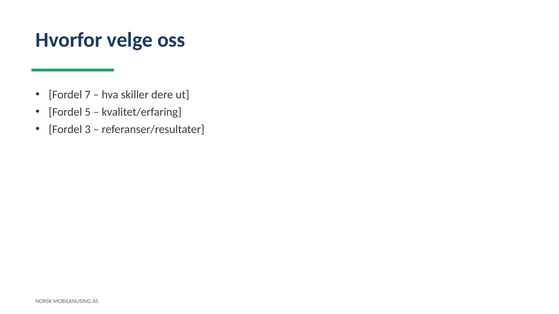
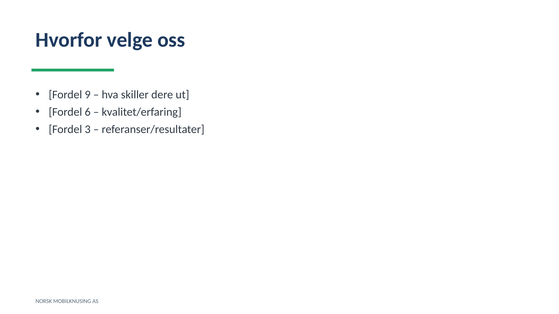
7: 7 -> 9
5: 5 -> 6
